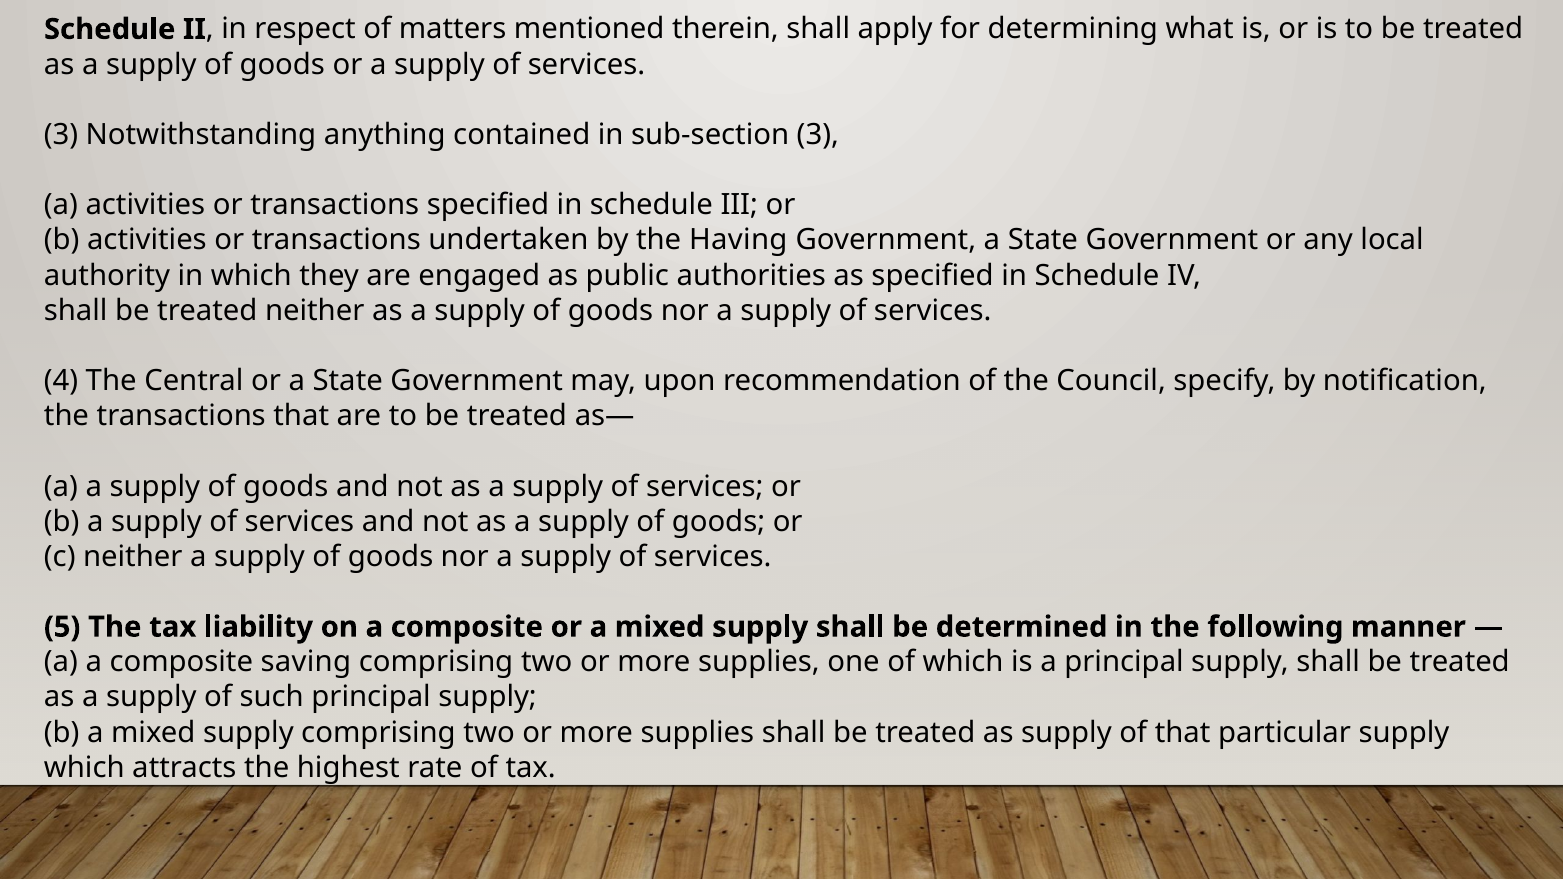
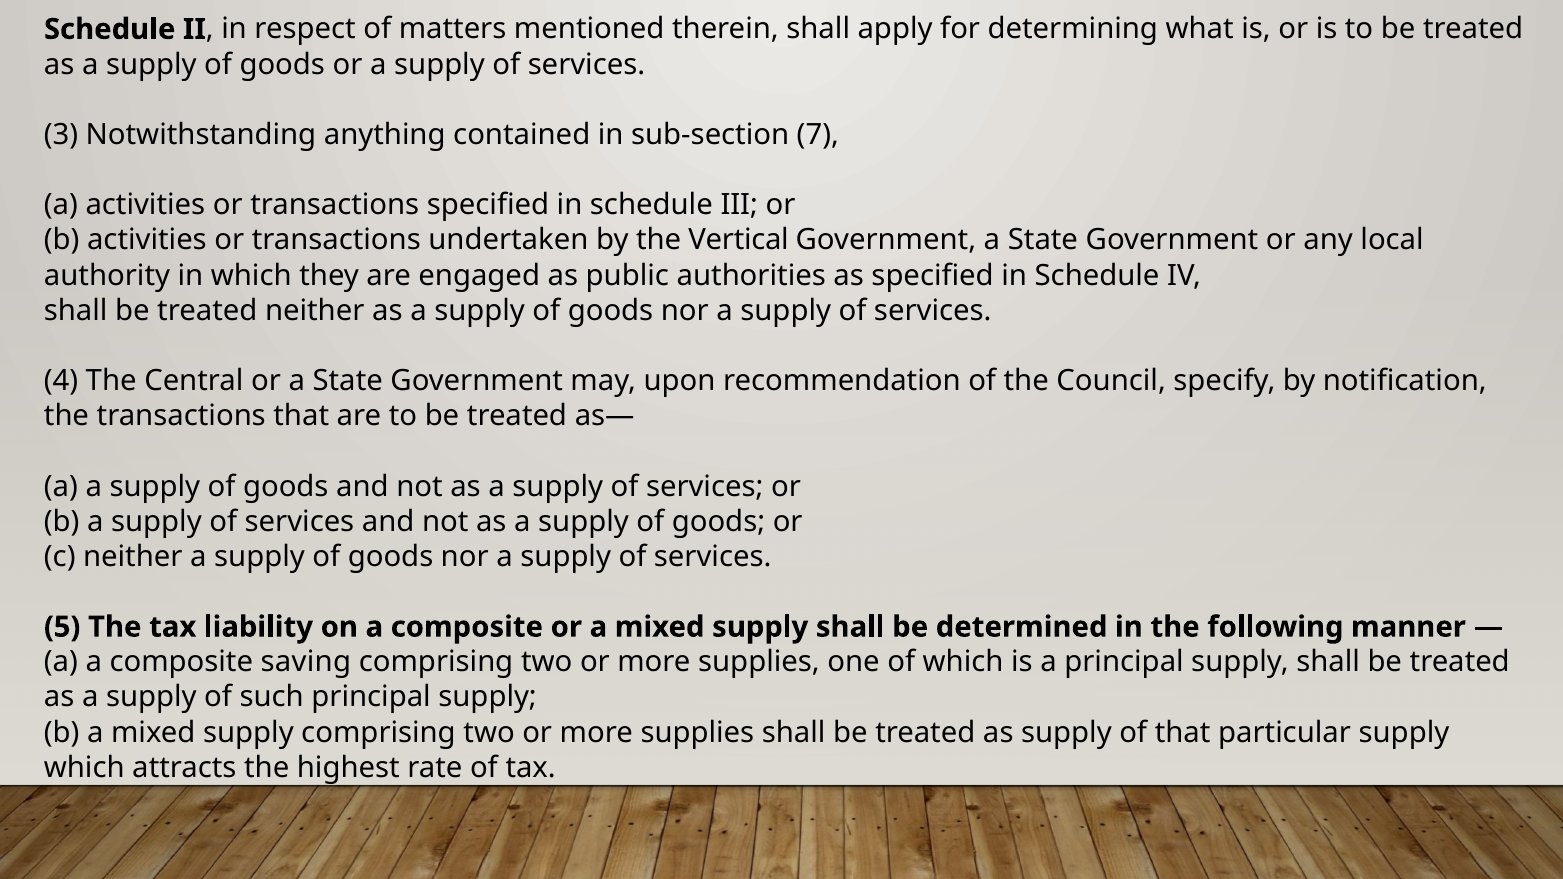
sub-section 3: 3 -> 7
Having: Having -> Vertical
